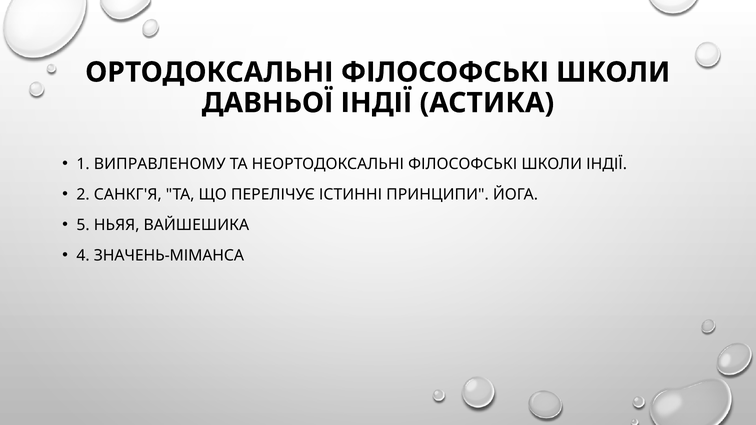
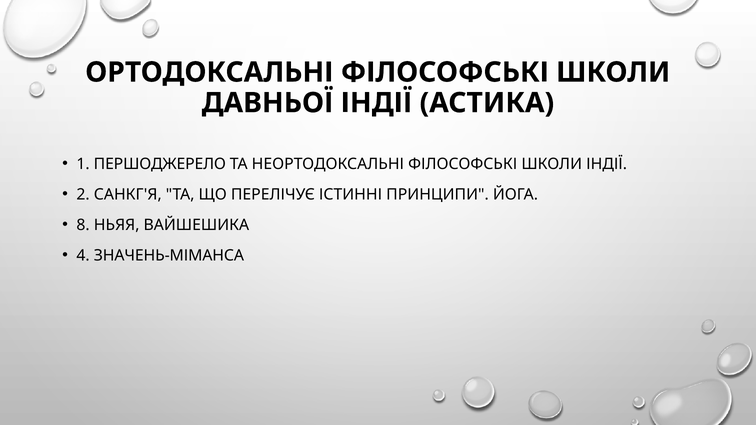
ВИПРАВЛЕНОМУ: ВИПРАВЛЕНОМУ -> ПЕРШОДЖЕРЕЛО
5: 5 -> 8
